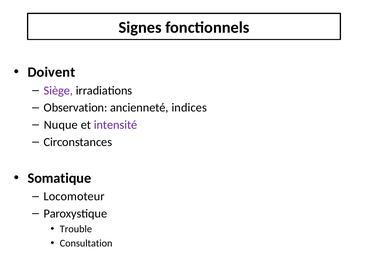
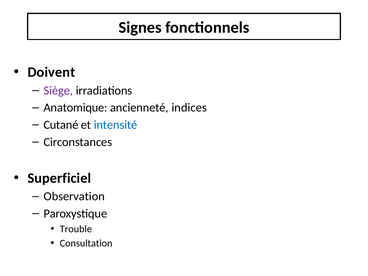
Observation: Observation -> Anatomique
Nuque: Nuque -> Cutané
intensité colour: purple -> blue
Somatique: Somatique -> Superficiel
Locomoteur: Locomoteur -> Observation
